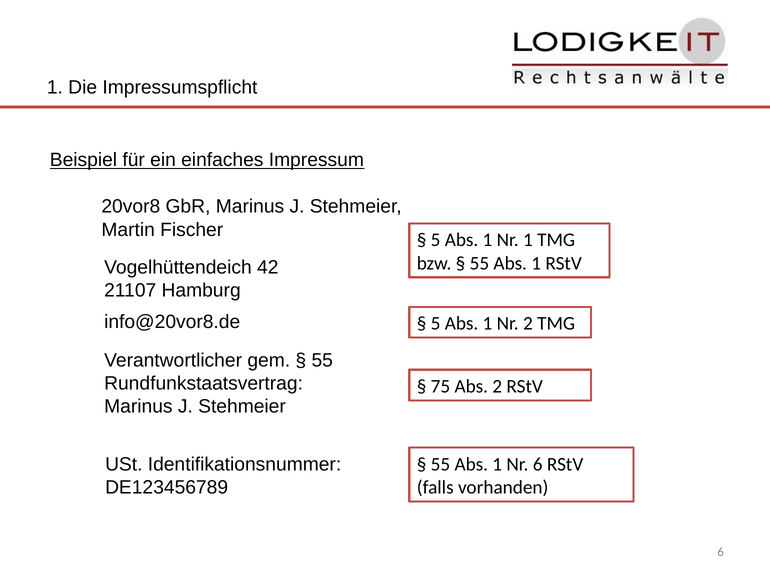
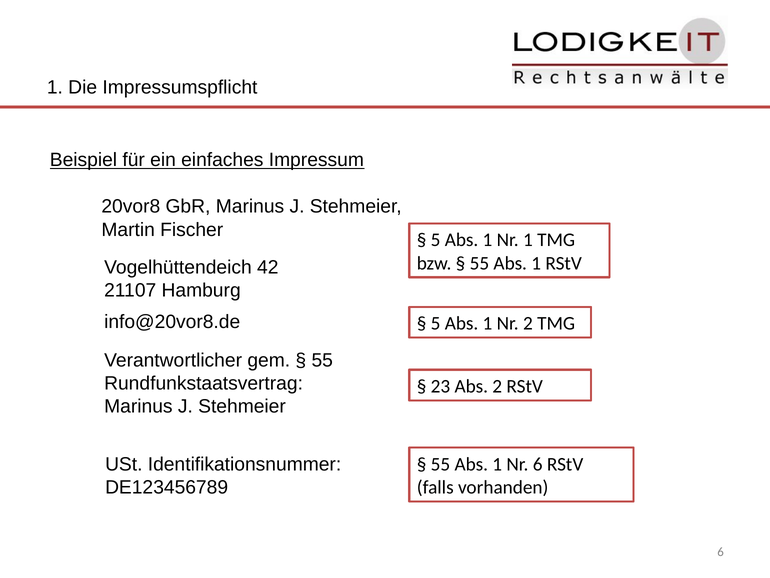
75: 75 -> 23
